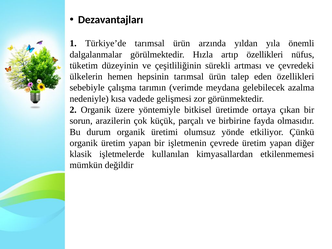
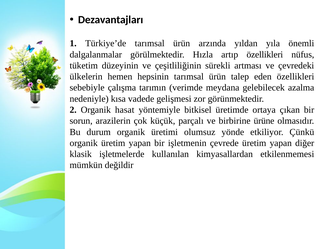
üzere: üzere -> hasat
fayda: fayda -> ürüne
